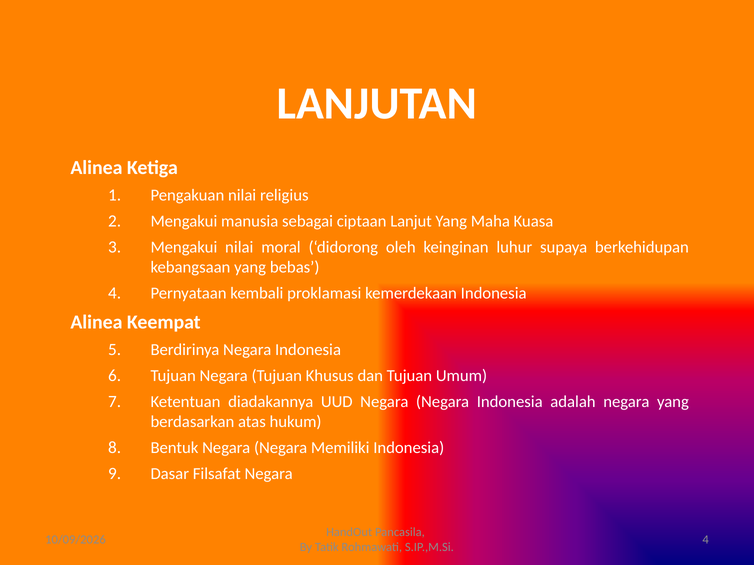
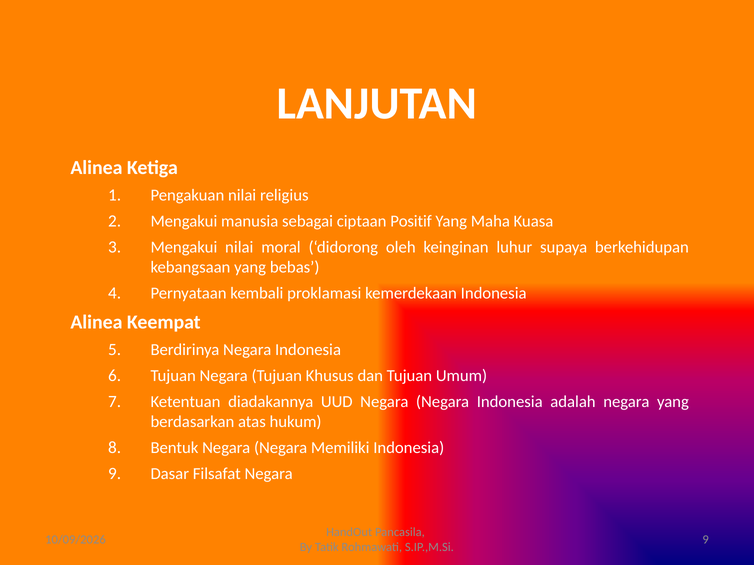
Lanjut: Lanjut -> Positif
4 at (706, 540): 4 -> 9
